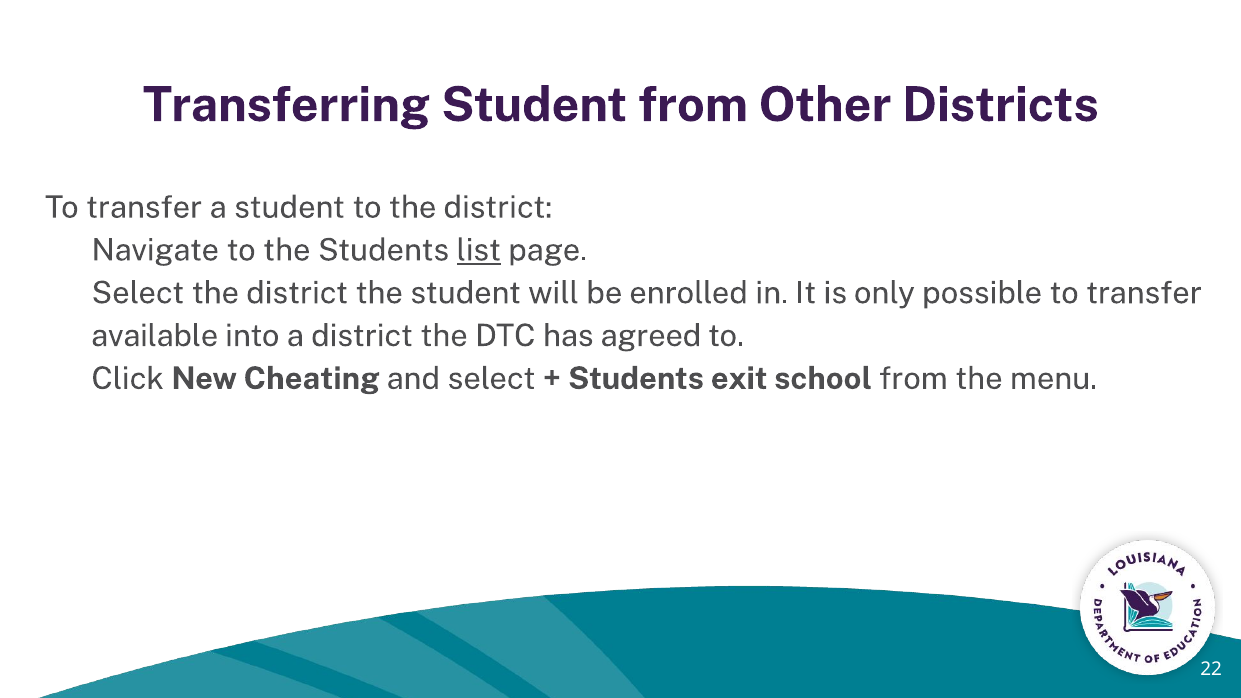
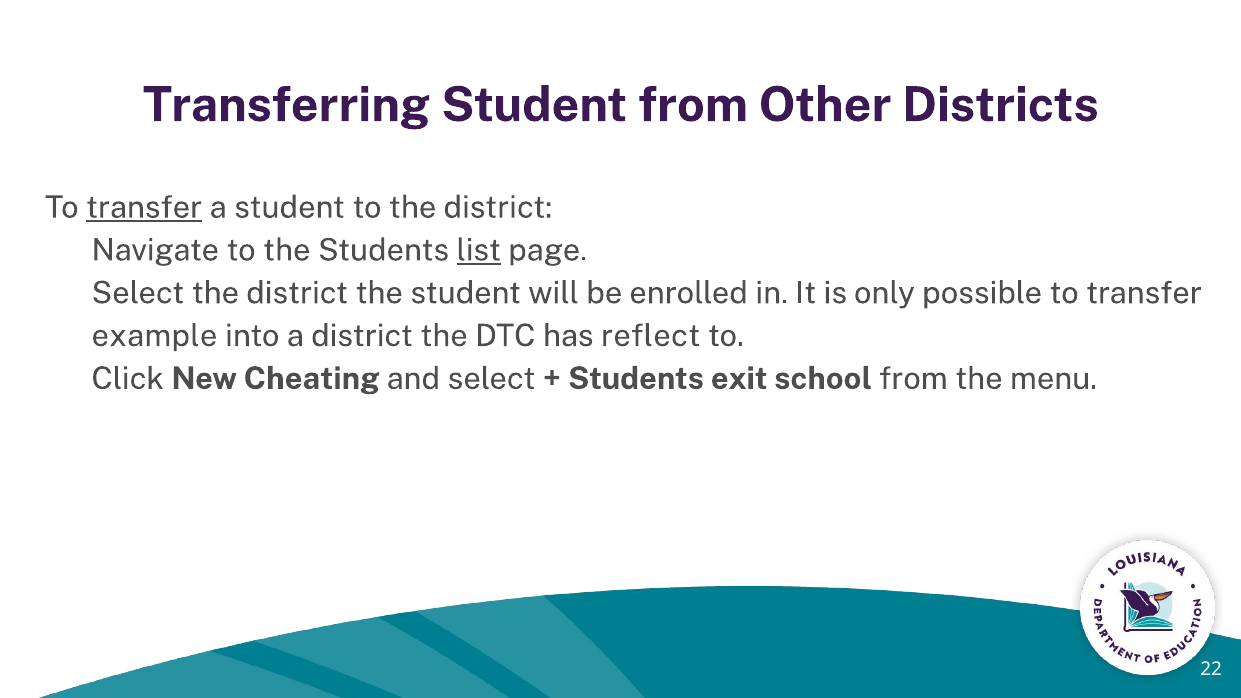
transfer at (144, 207) underline: none -> present
available: available -> example
agreed: agreed -> reflect
